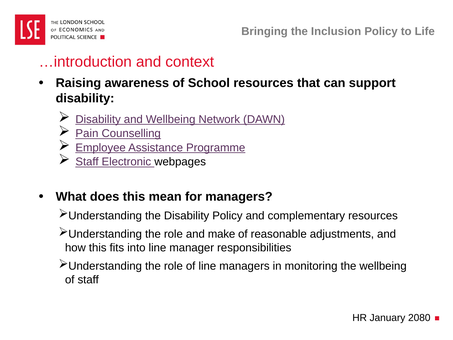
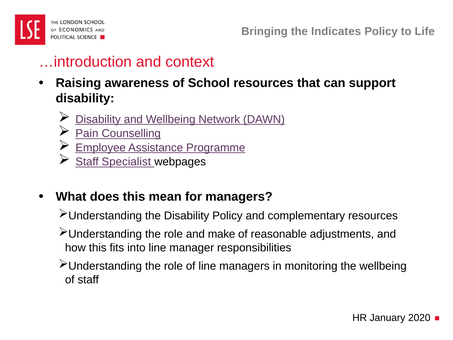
Inclusion: Inclusion -> Indicates
Electronic: Electronic -> Specialist
2080: 2080 -> 2020
